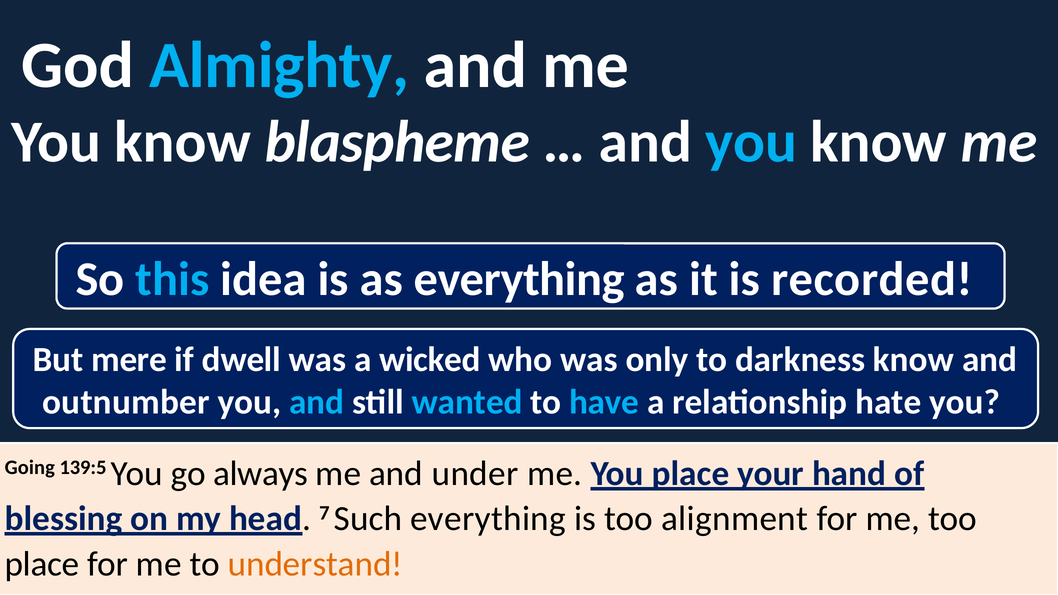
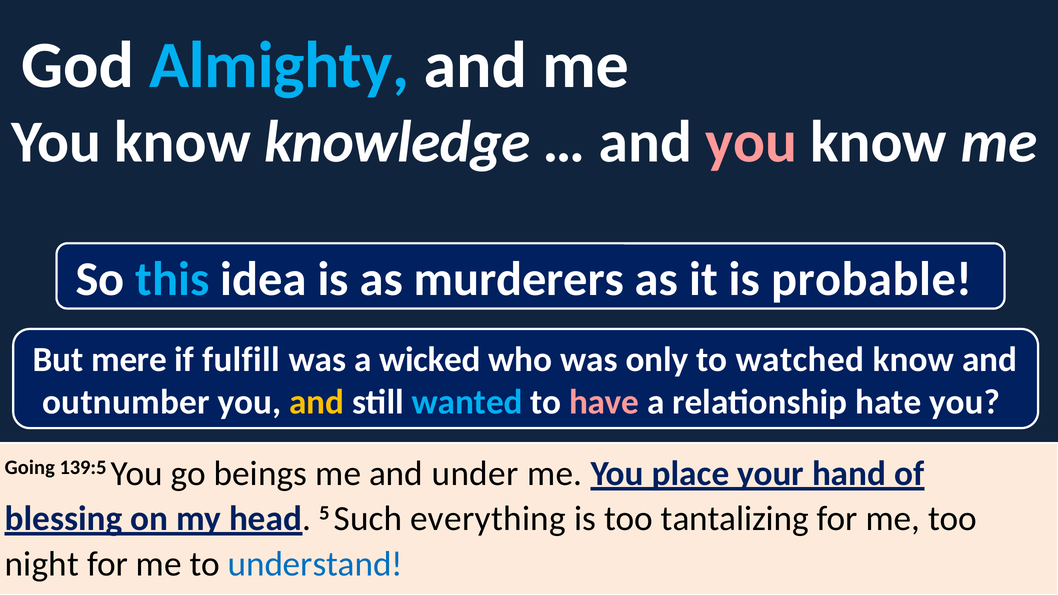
blaspheme: blaspheme -> knowledge
you at (751, 142) colour: light blue -> pink
as everything: everything -> murderers
recorded: recorded -> probable
dwell: dwell -> fulfill
darkness: darkness -> watched
and at (317, 402) colour: light blue -> yellow
have colour: light blue -> pink
always: always -> beings
7: 7 -> 5
alignment: alignment -> tantalizing
place at (42, 564): place -> night
understand colour: orange -> blue
